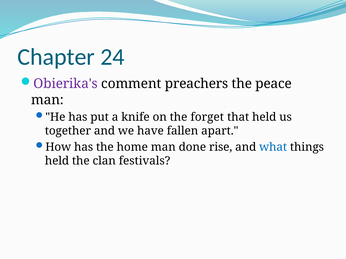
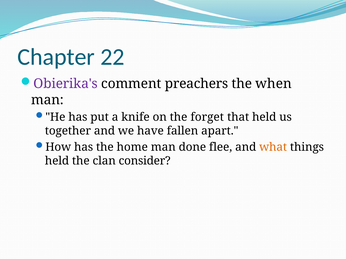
24: 24 -> 22
peace: peace -> when
rise: rise -> flee
what colour: blue -> orange
festivals: festivals -> consider
